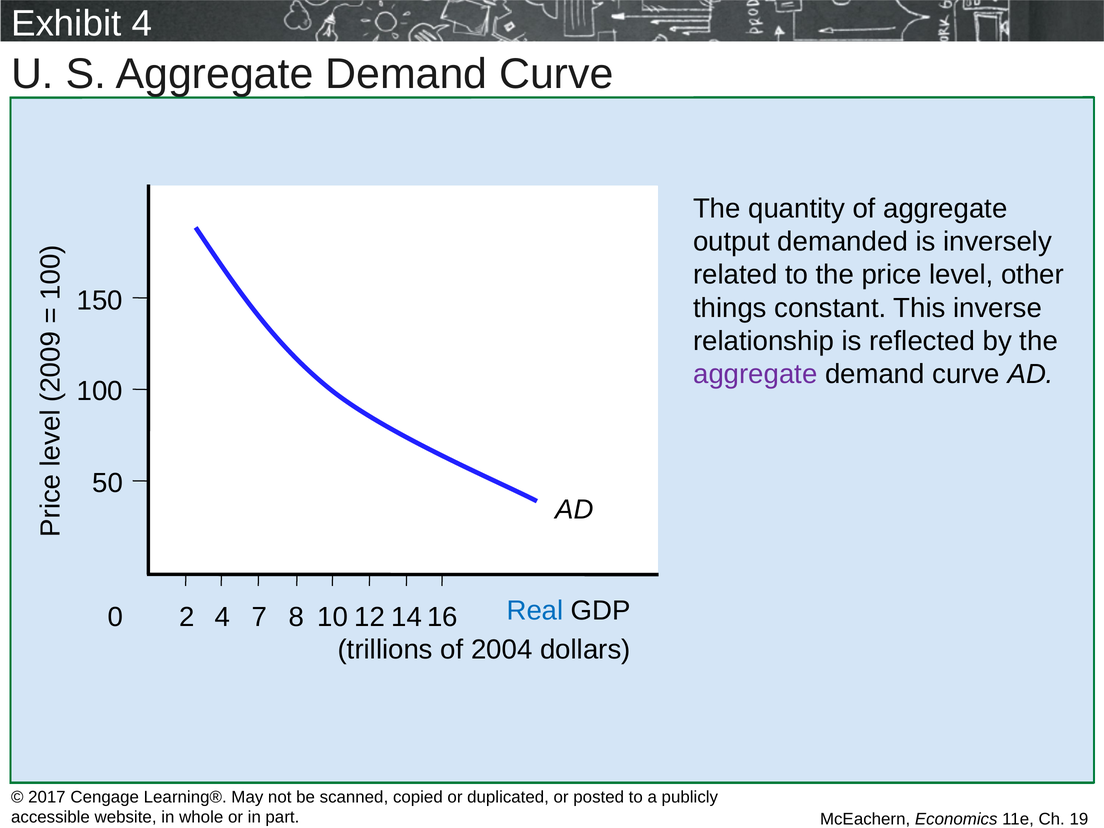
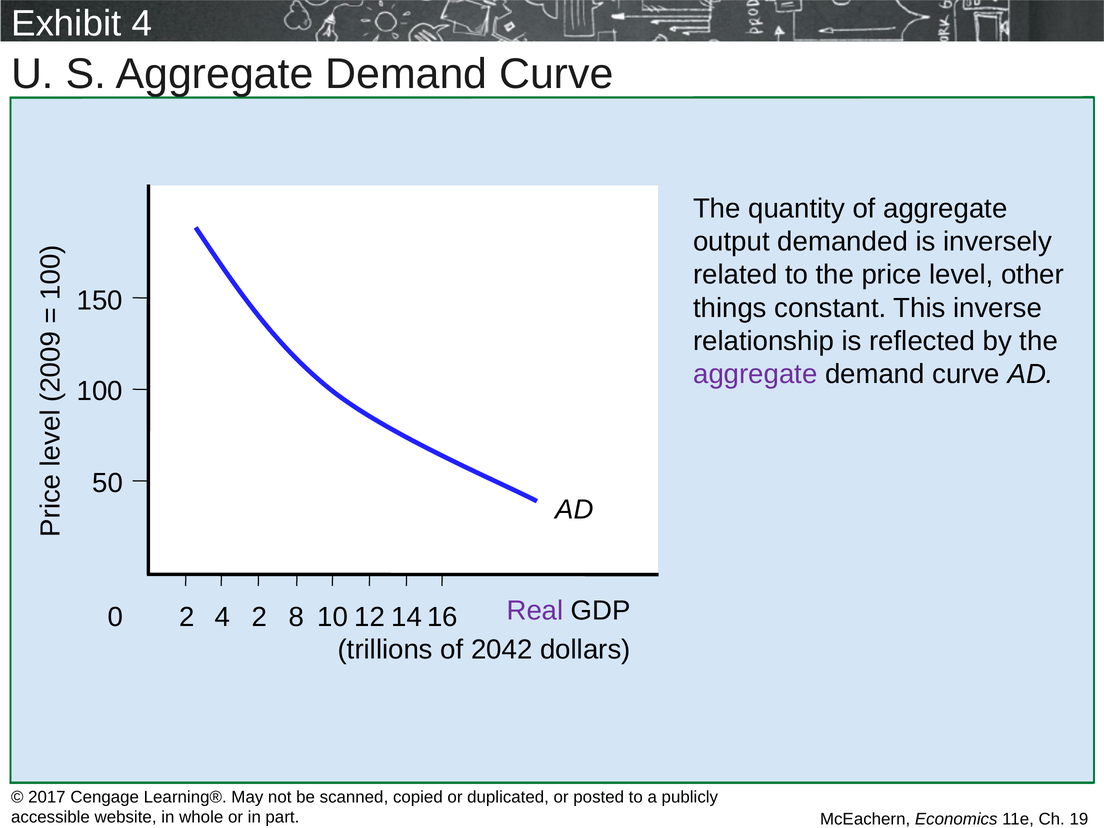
Real colour: blue -> purple
4 7: 7 -> 2
2004: 2004 -> 2042
